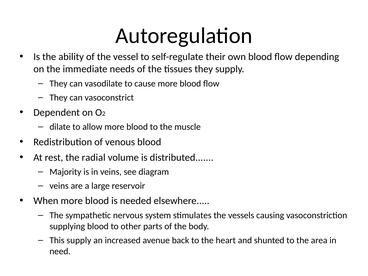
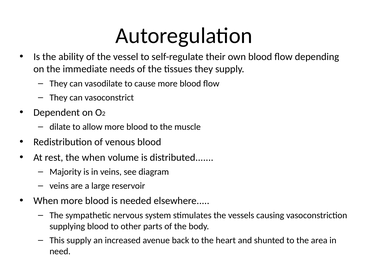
the radial: radial -> when
